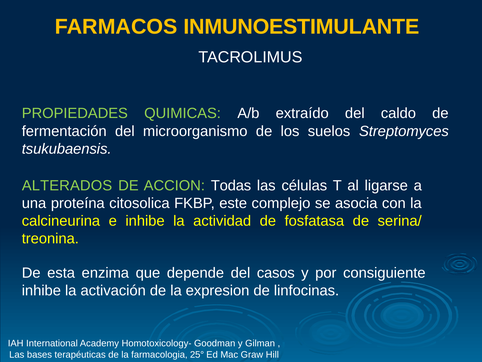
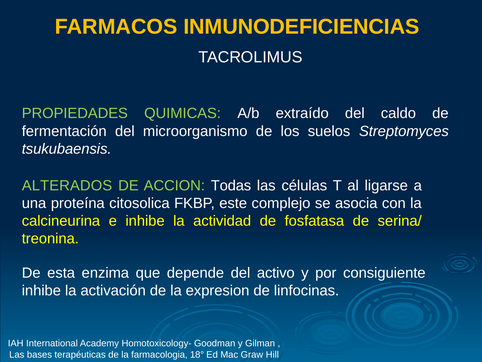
INMUNOESTIMULANTE: INMUNOESTIMULANTE -> INMUNODEFICIENCIAS
casos: casos -> activo
25°: 25° -> 18°
